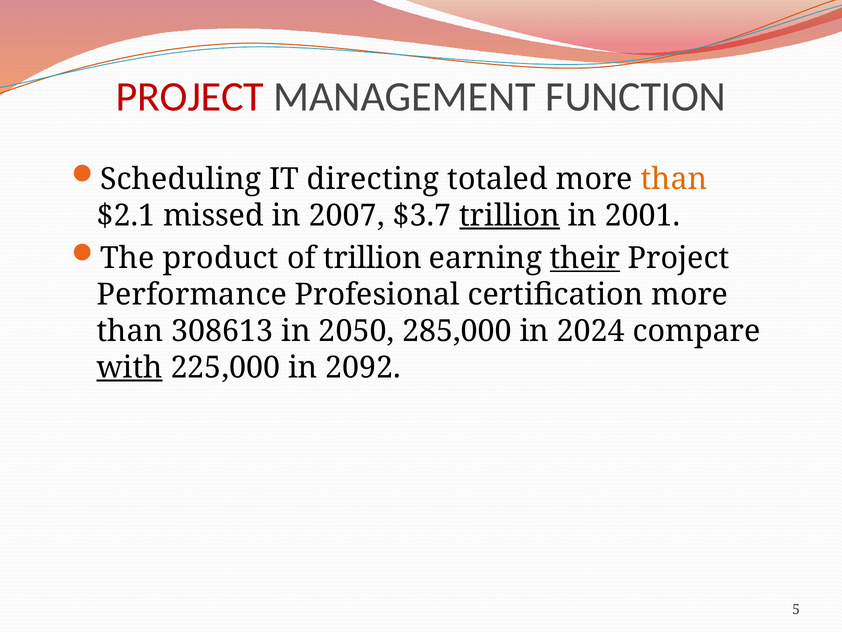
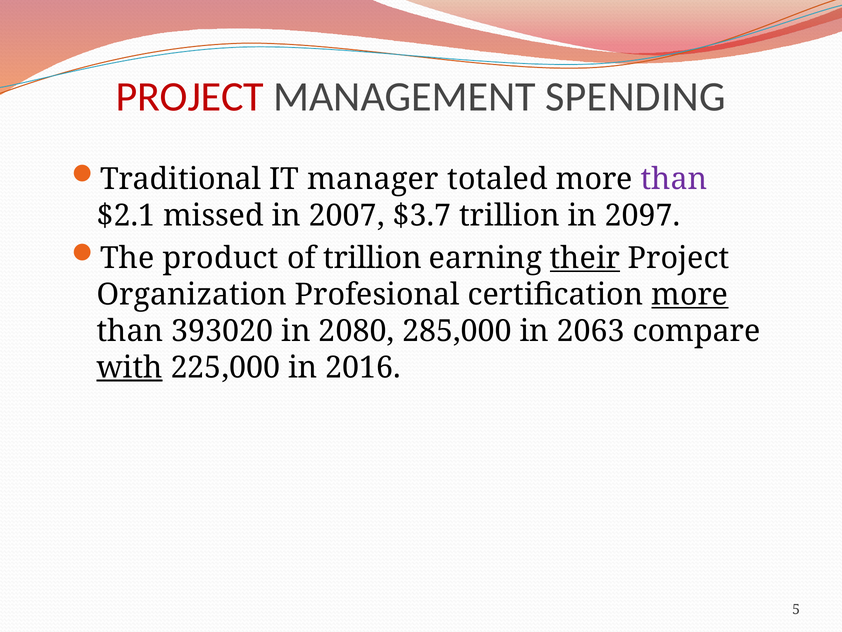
FUNCTION: FUNCTION -> SPENDING
Scheduling: Scheduling -> Traditional
directing: directing -> manager
than at (674, 179) colour: orange -> purple
trillion at (510, 215) underline: present -> none
2001: 2001 -> 2097
Performance: Performance -> Organization
more at (690, 294) underline: none -> present
308613: 308613 -> 393020
2050: 2050 -> 2080
2024: 2024 -> 2063
2092: 2092 -> 2016
